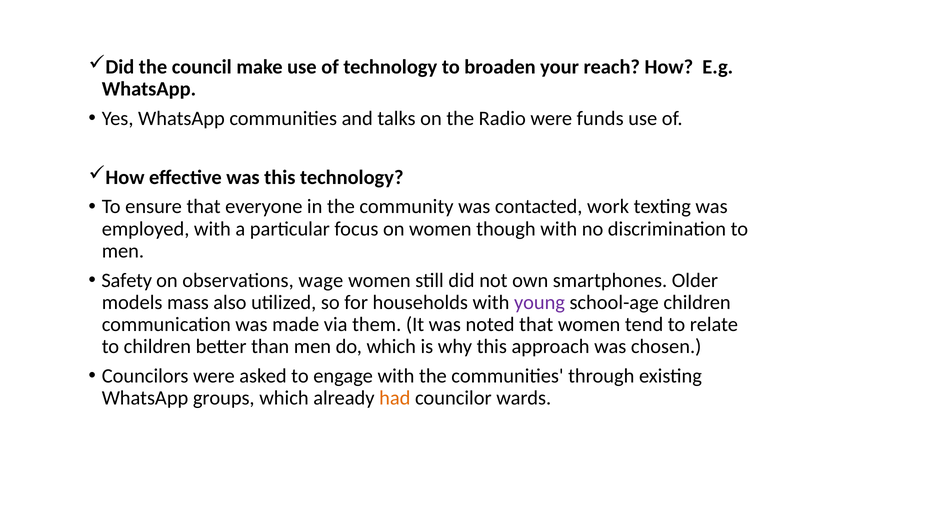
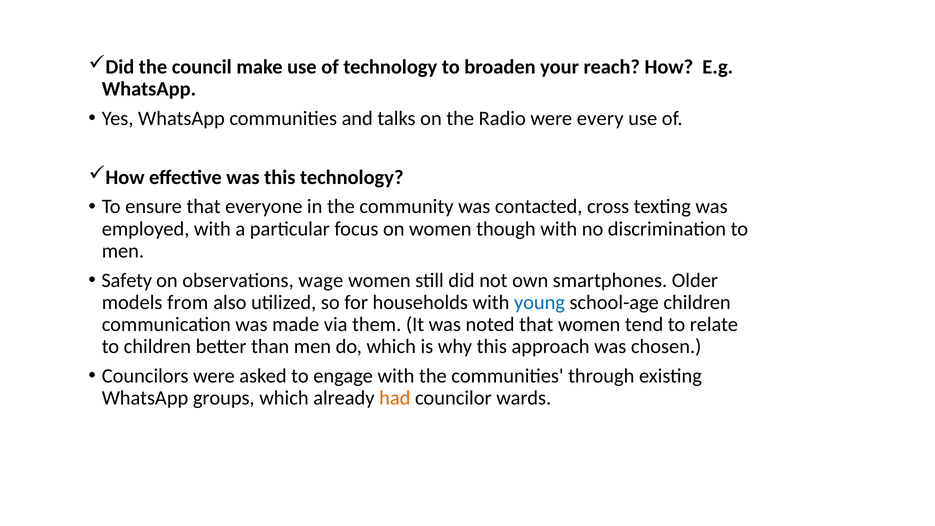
funds: funds -> every
work: work -> cross
mass: mass -> from
young colour: purple -> blue
